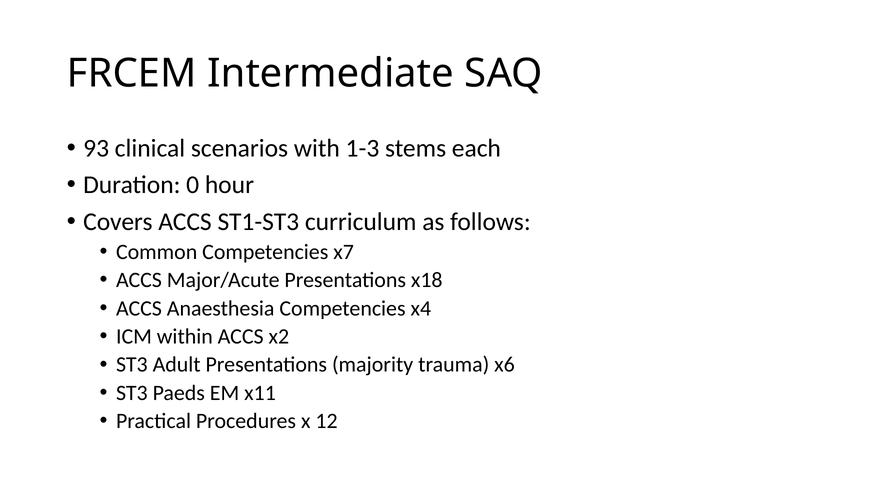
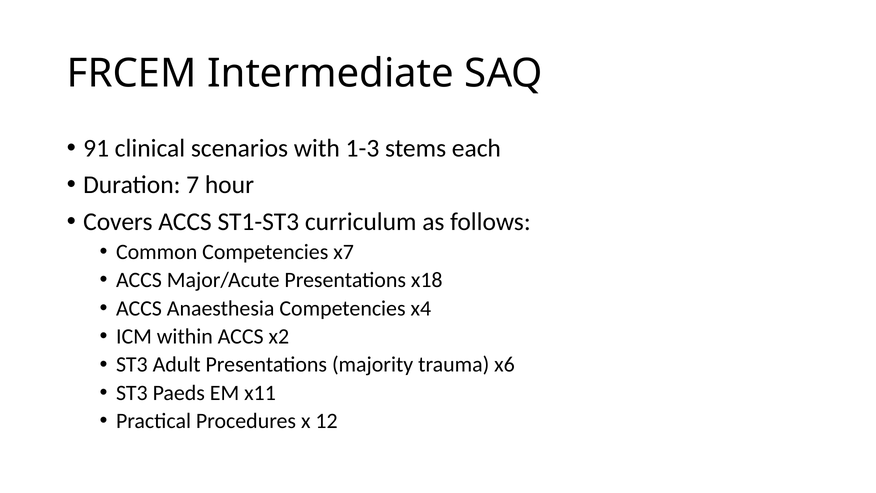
93: 93 -> 91
0: 0 -> 7
